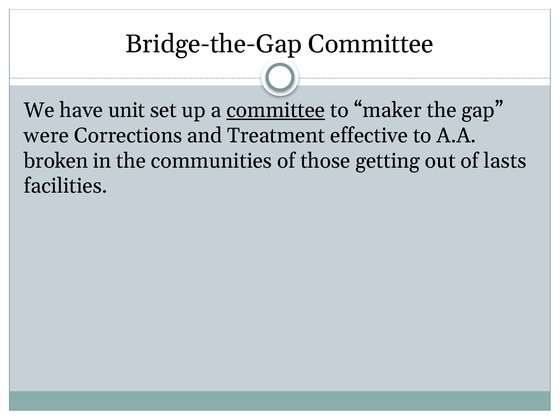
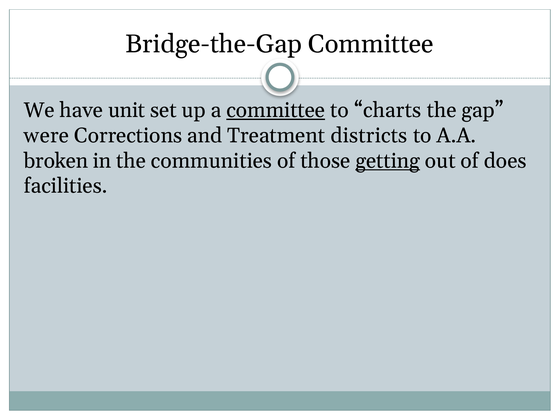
maker: maker -> charts
effective: effective -> districts
getting underline: none -> present
lasts: lasts -> does
